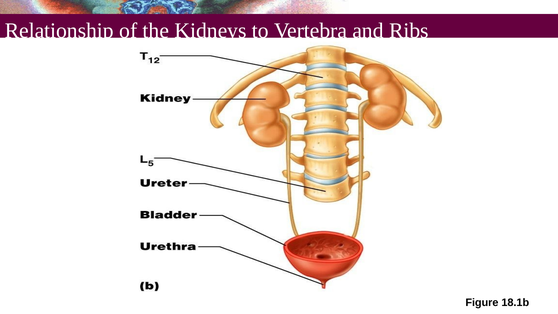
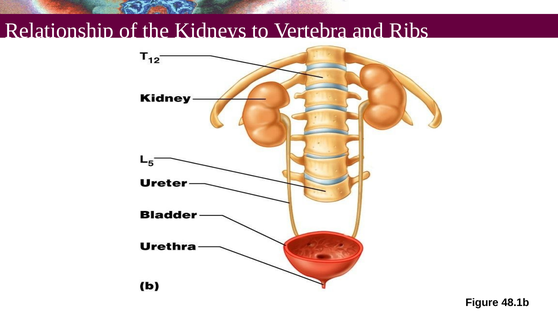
18.1b: 18.1b -> 48.1b
